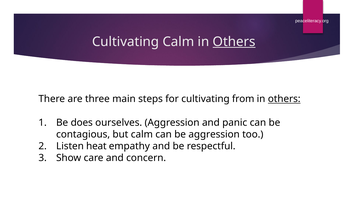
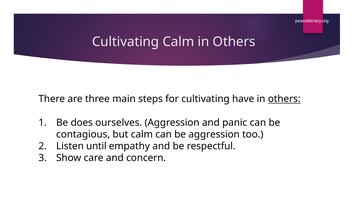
Others at (234, 42) underline: present -> none
from: from -> have
heat: heat -> until
